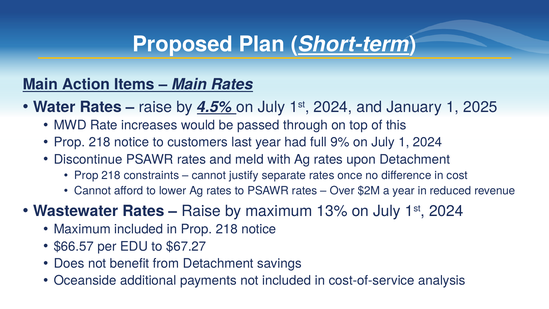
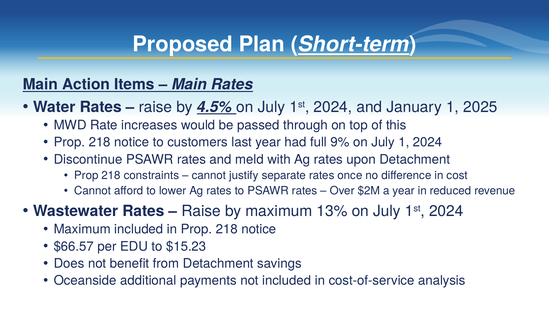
$67.27: $67.27 -> $15.23
